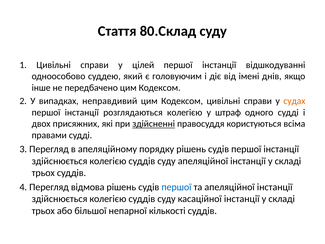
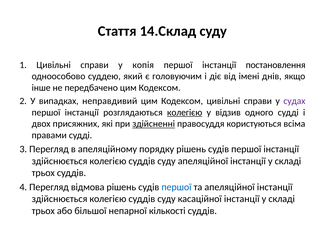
80.Склад: 80.Склад -> 14.Склад
цілей: цілей -> копія
відшкодуванні: відшкодуванні -> постановлення
судах colour: orange -> purple
колегією at (185, 112) underline: none -> present
штраф: штраф -> відзив
